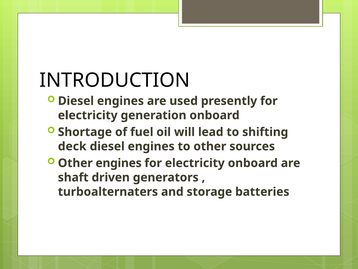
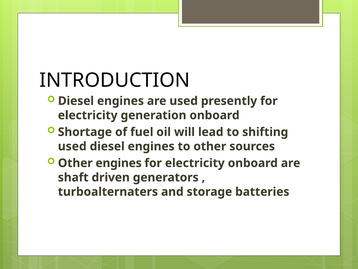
deck at (72, 146): deck -> used
